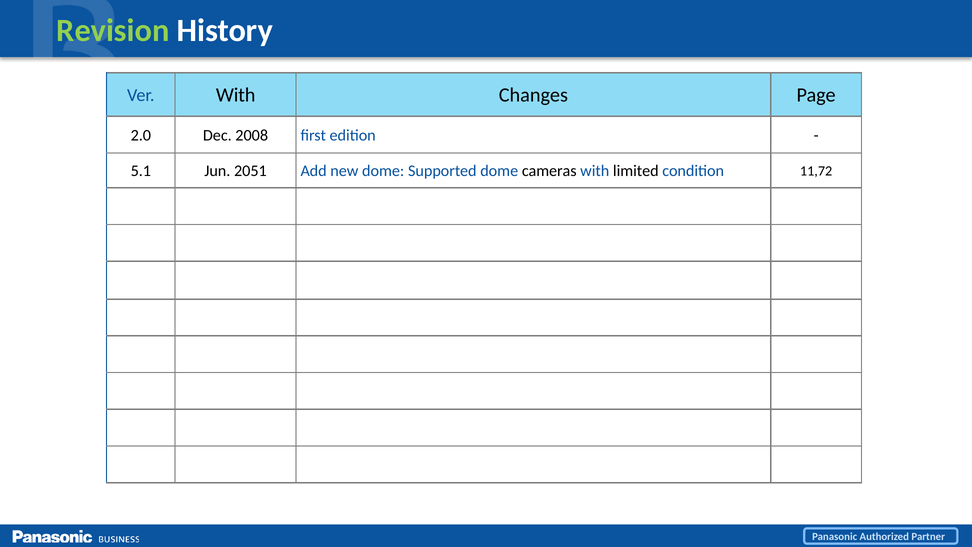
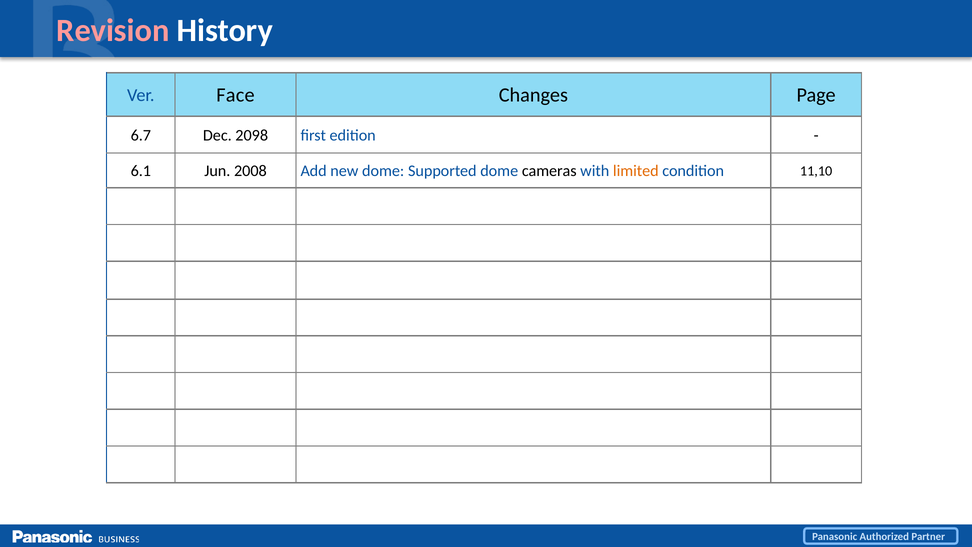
Revision colour: light green -> pink
Ver With: With -> Face
2.0: 2.0 -> 6.7
2008: 2008 -> 2098
5.1: 5.1 -> 6.1
2051: 2051 -> 2008
limited colour: black -> orange
11,72: 11,72 -> 11,10
